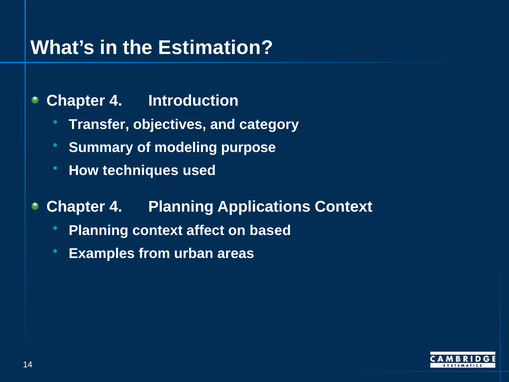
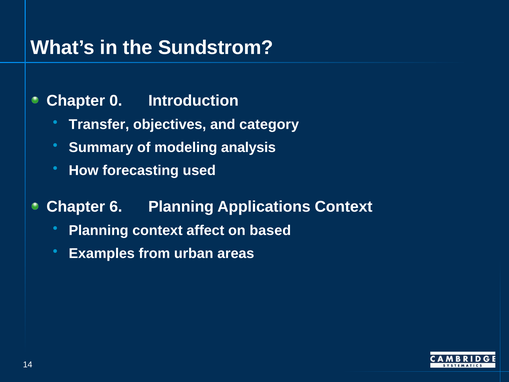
Estimation: Estimation -> Sundstrom
4 at (116, 101): 4 -> 0
purpose: purpose -> analysis
techniques: techniques -> forecasting
4 at (116, 207): 4 -> 6
